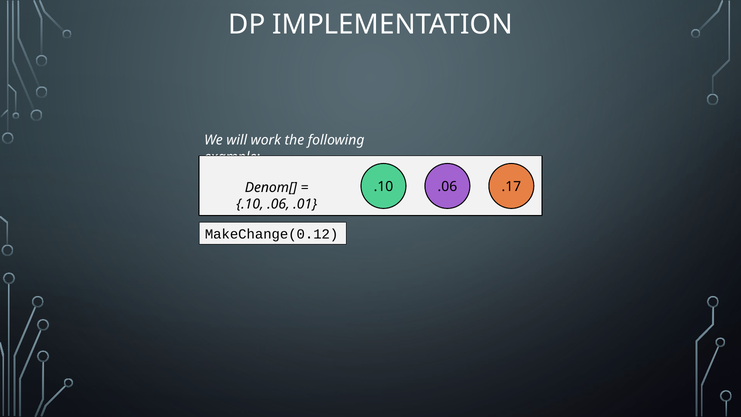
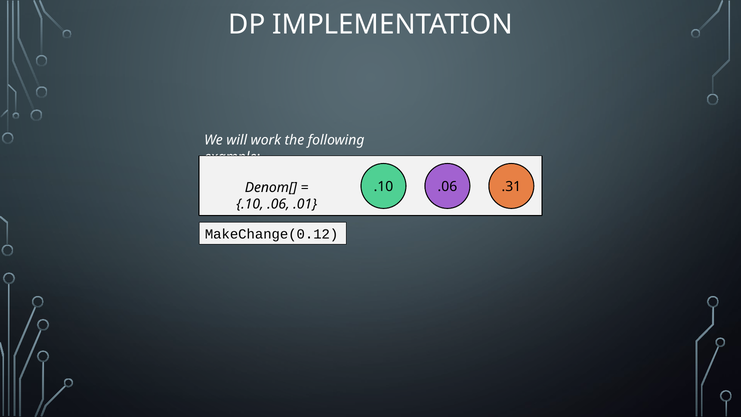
.17: .17 -> .31
